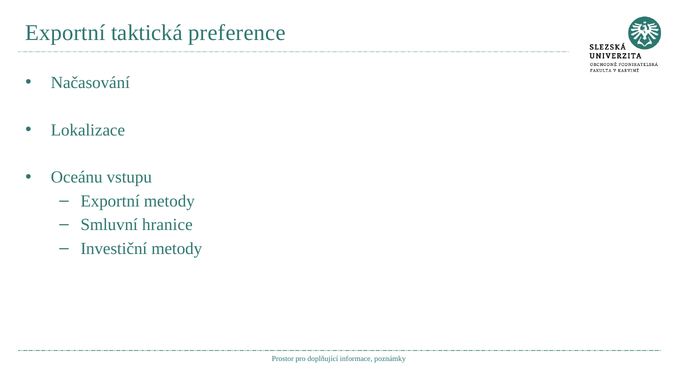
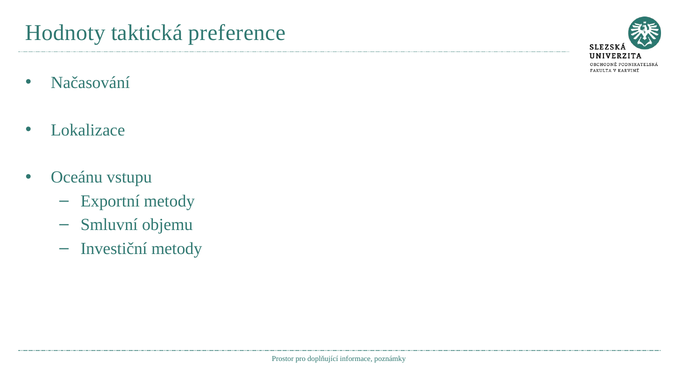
Exportní at (65, 33): Exportní -> Hodnoty
hranice: hranice -> objemu
